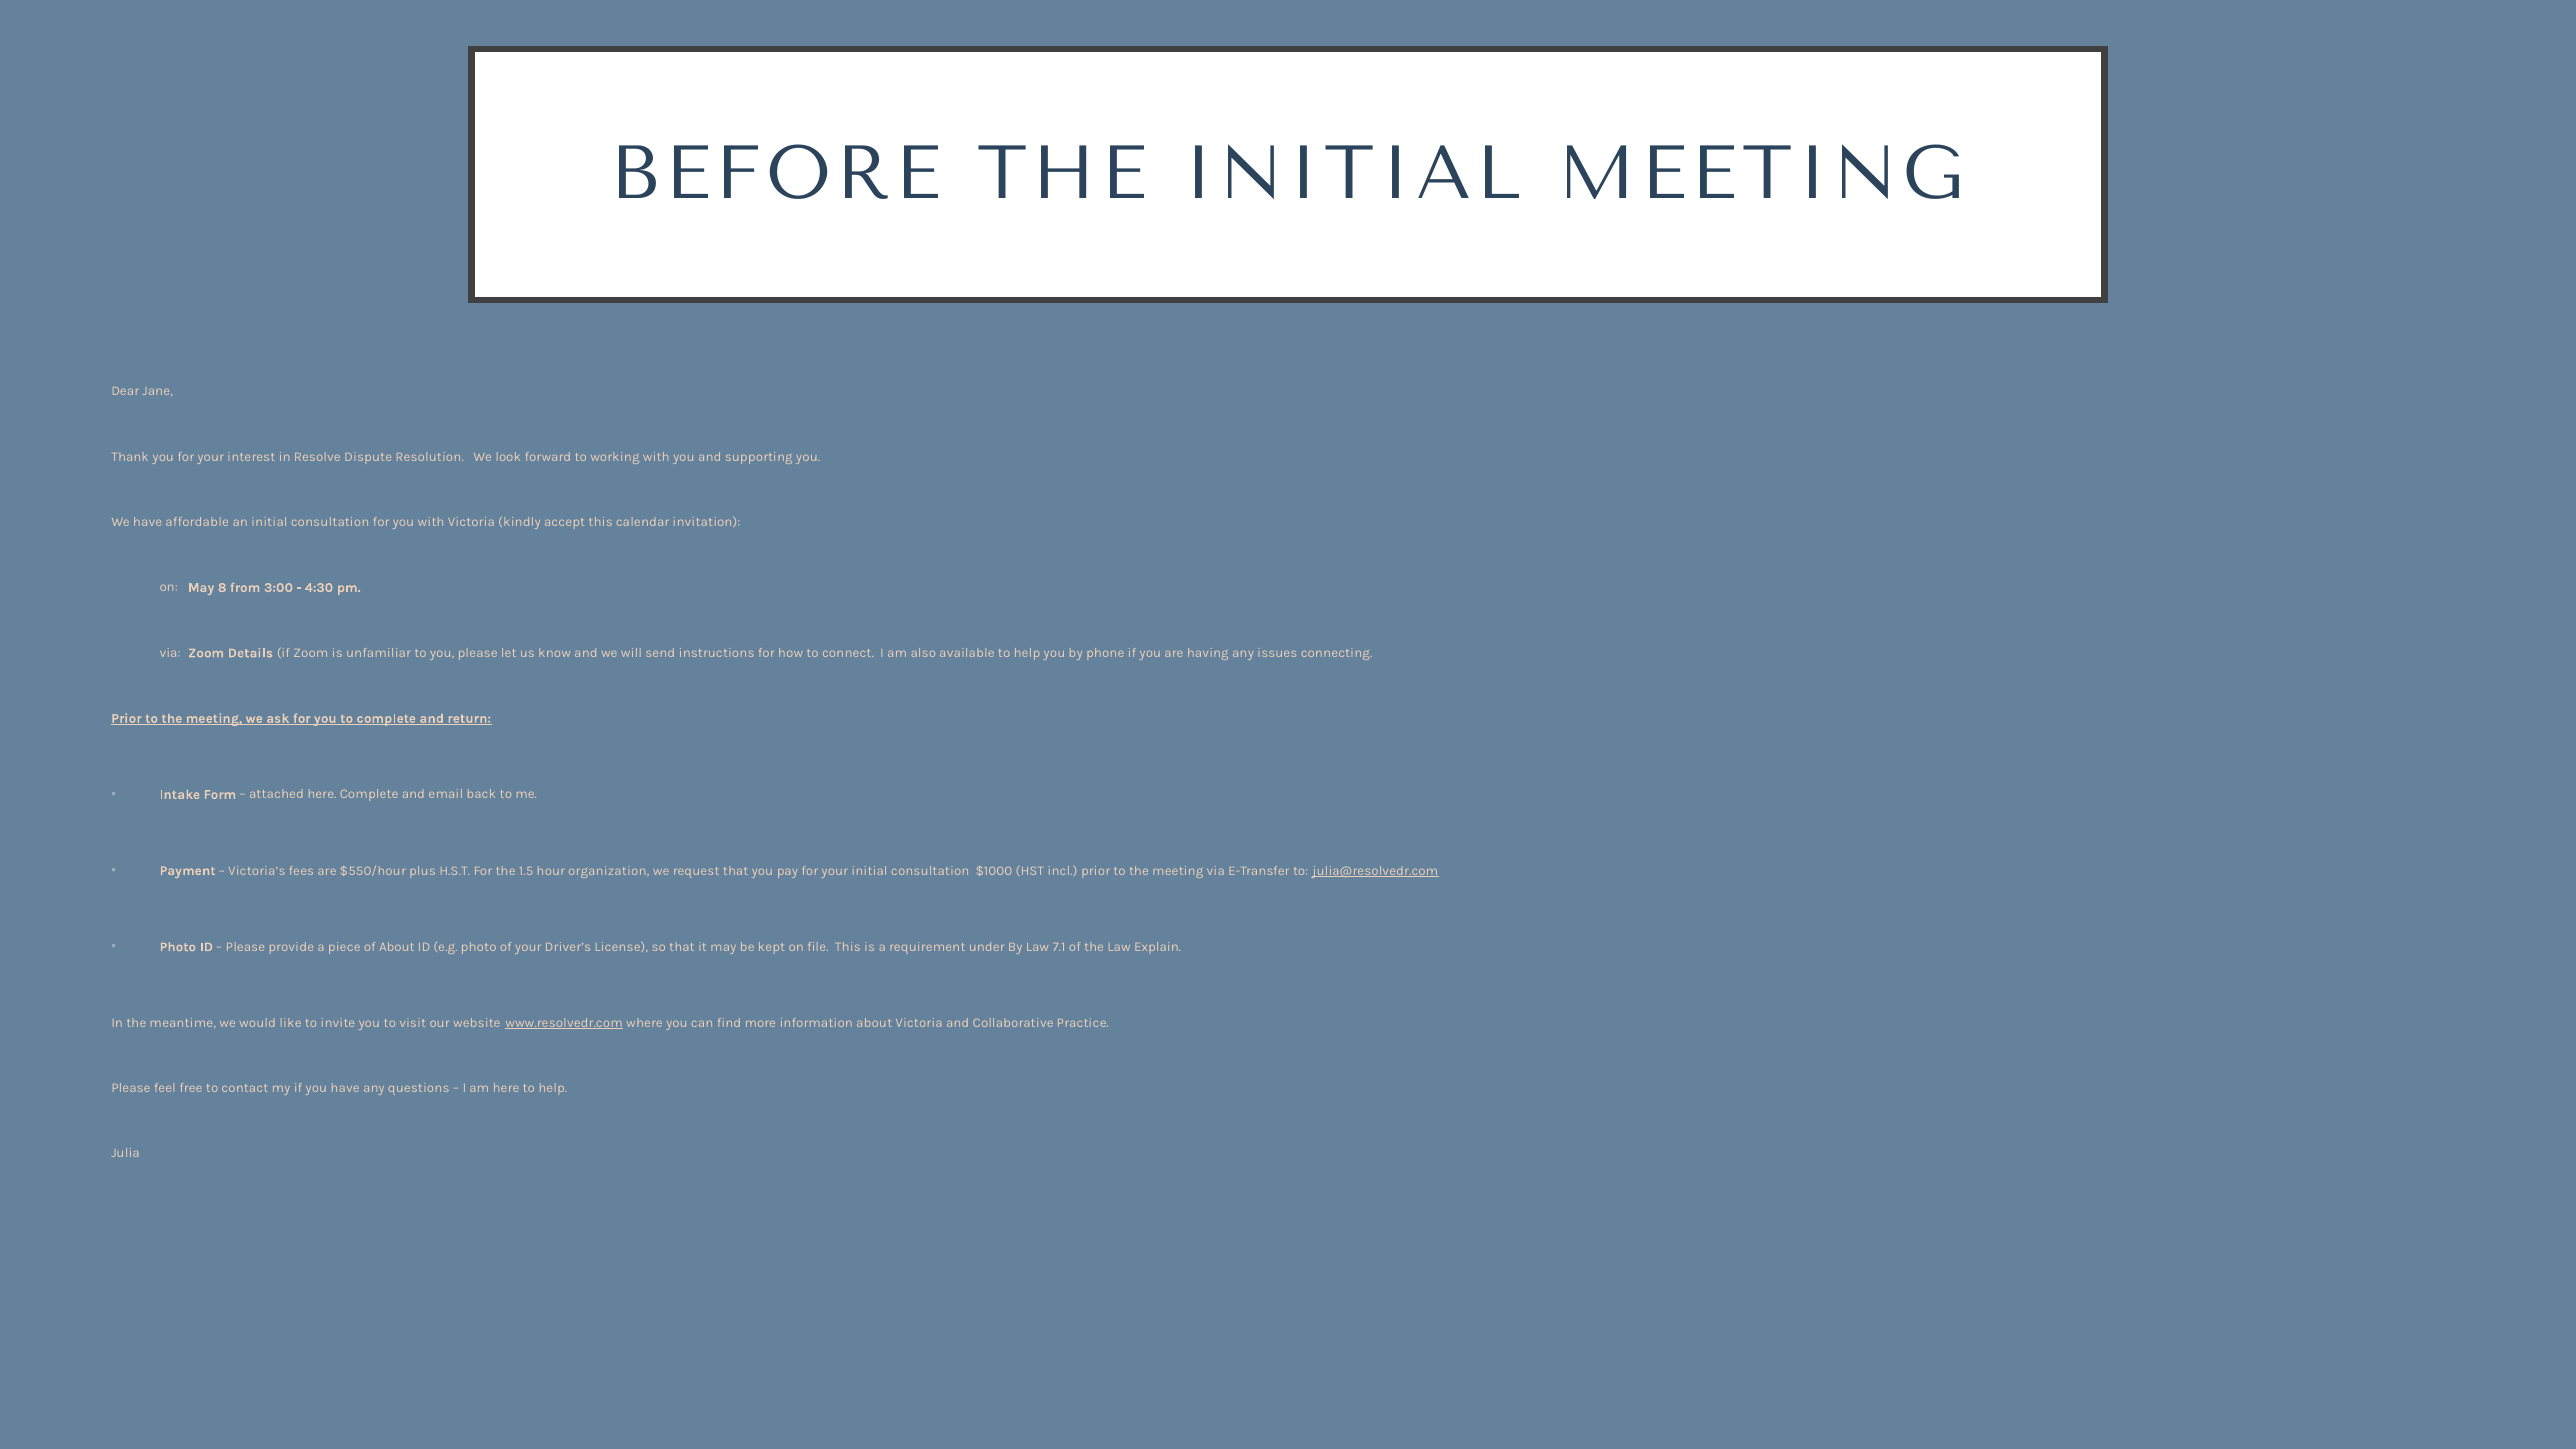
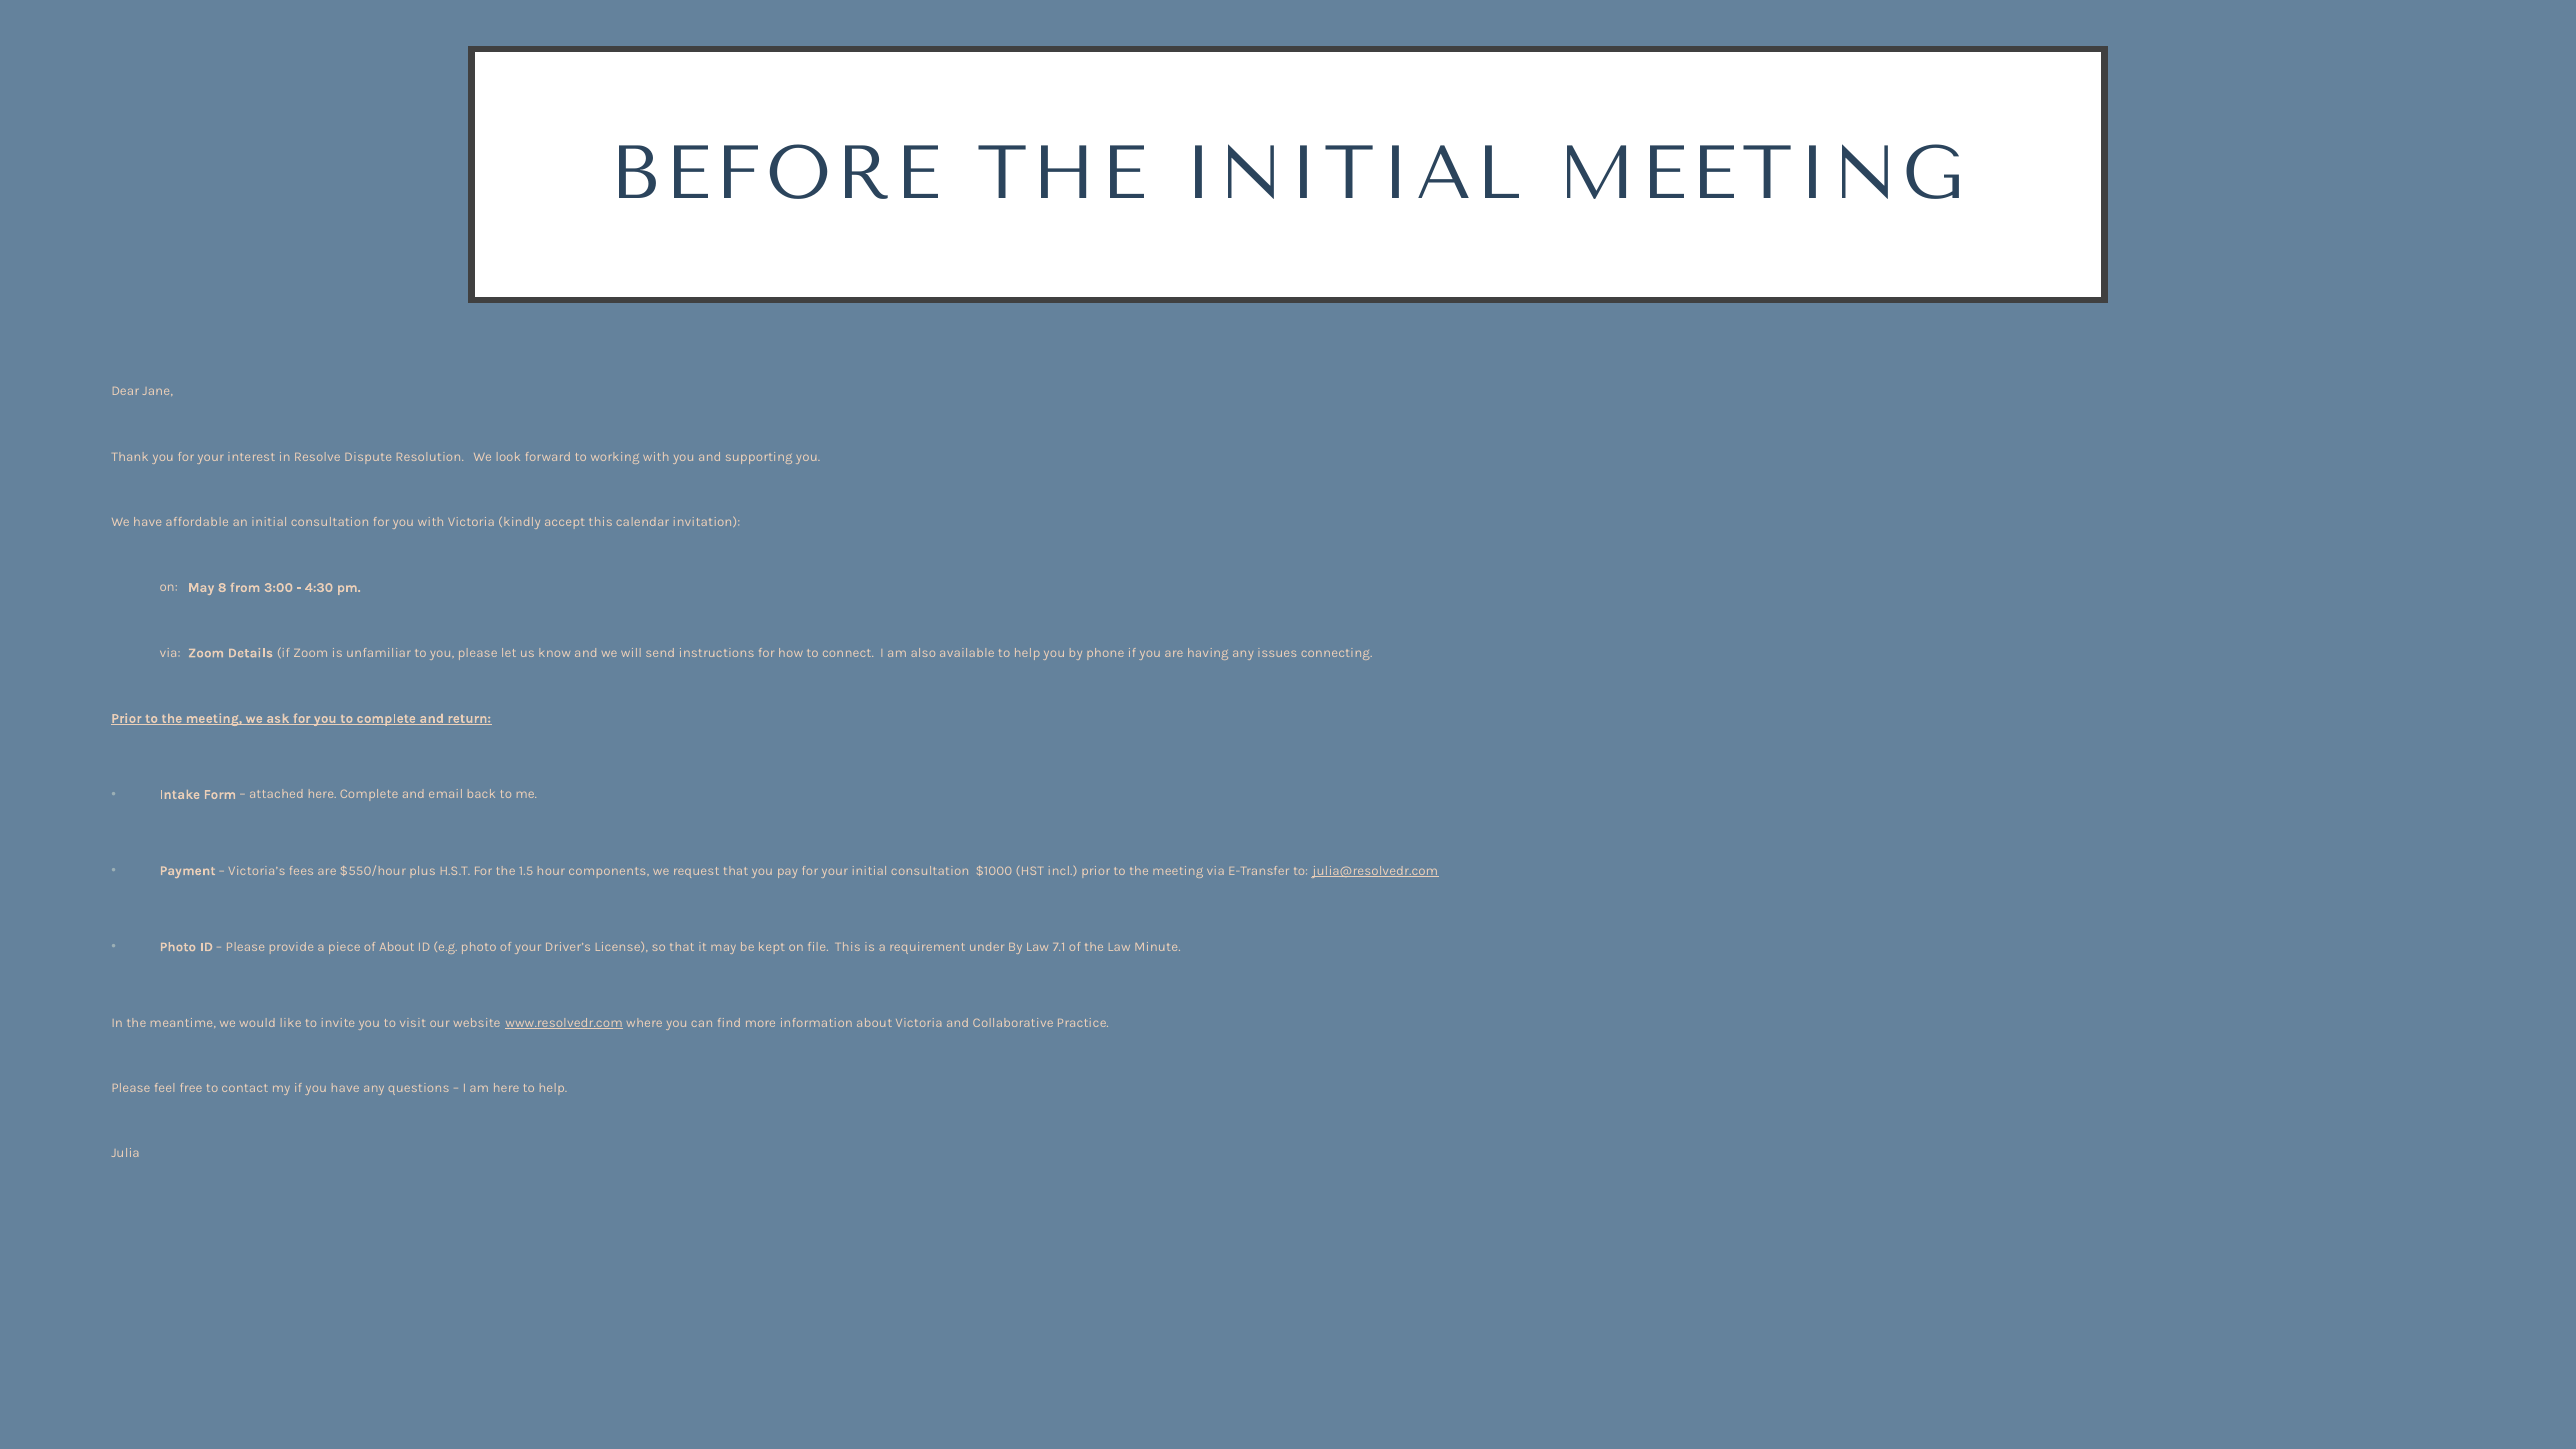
organization: organization -> components
Explain: Explain -> Minute
